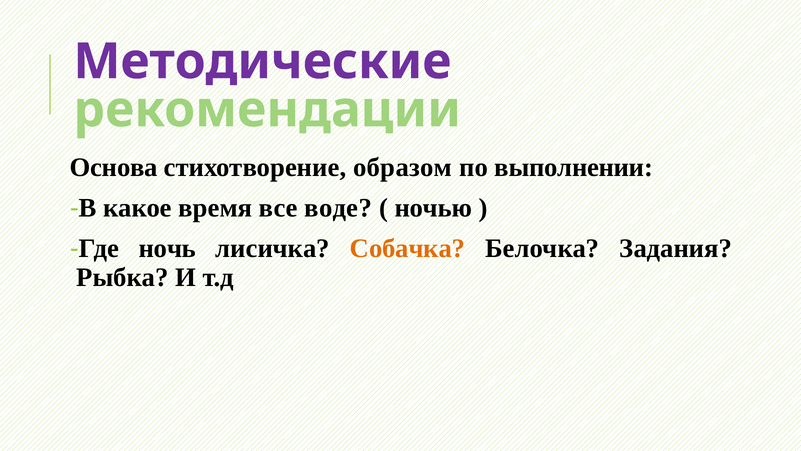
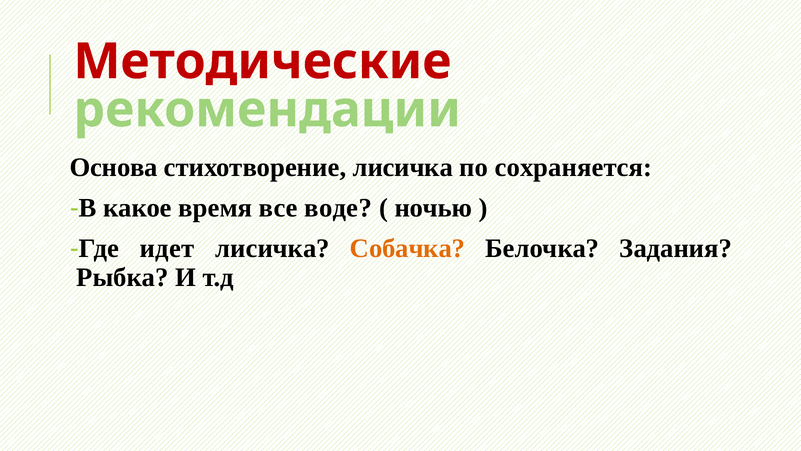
Методические colour: purple -> red
стихотворение образом: образом -> лисичка
выполнении: выполнении -> сохраняется
ночь: ночь -> идет
